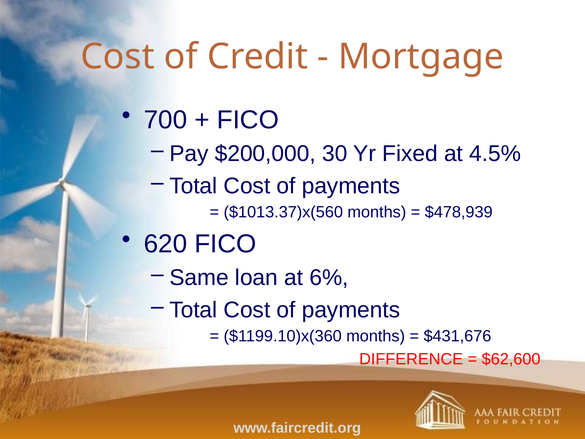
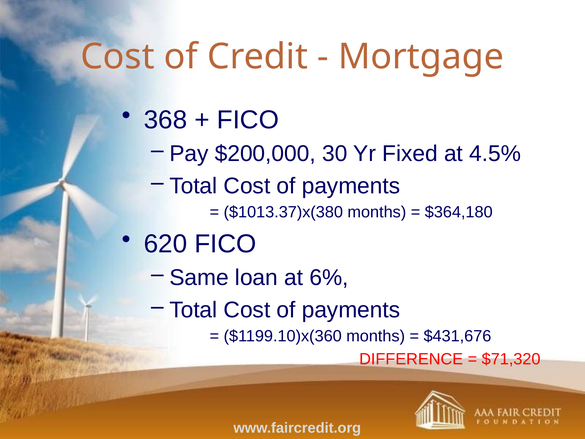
700: 700 -> 368
$1013.37)x(560: $1013.37)x(560 -> $1013.37)x(380
$478,939: $478,939 -> $364,180
$62,600: $62,600 -> $71,320
